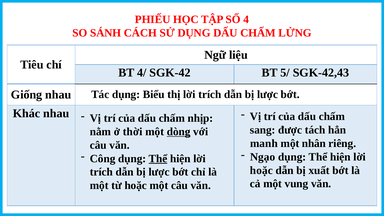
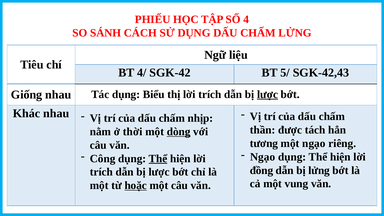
lược at (267, 94) underline: none -> present
sang: sang -> thần
manh: manh -> tương
một nhân: nhân -> ngạo
hoặc at (261, 170): hoặc -> đồng
bị xuất: xuất -> lửng
hoặc at (136, 185) underline: none -> present
